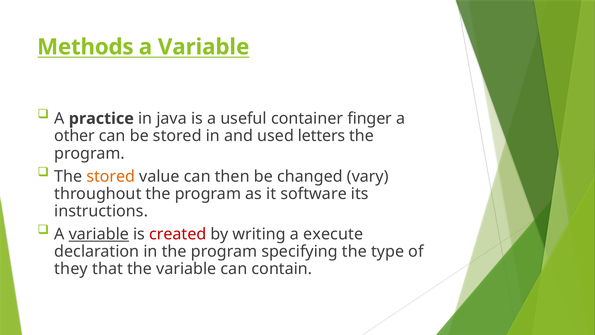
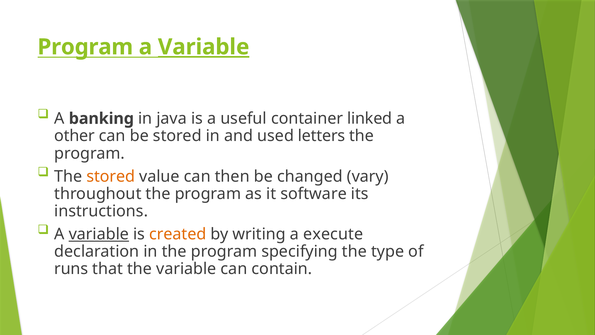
Methods at (85, 47): Methods -> Program
Variable at (204, 47) underline: none -> present
practice: practice -> banking
finger: finger -> linked
created colour: red -> orange
they: they -> runs
